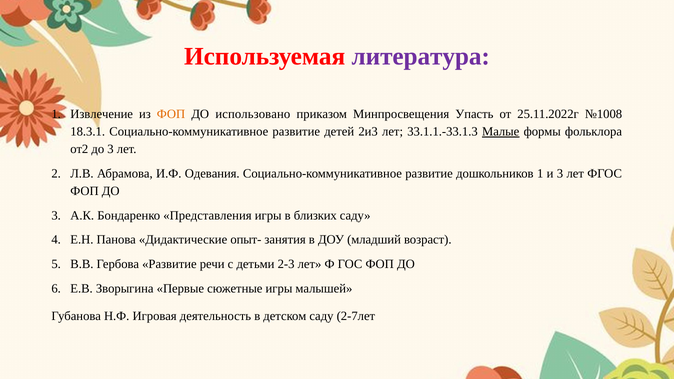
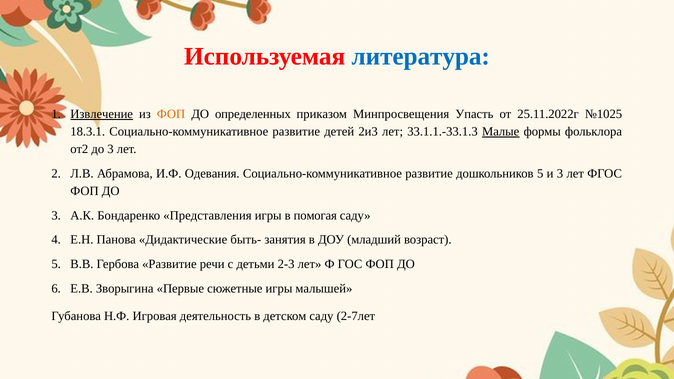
литература colour: purple -> blue
Извлечение underline: none -> present
использовано: использовано -> определенных
№1008: №1008 -> №1025
дошкольников 1: 1 -> 5
близких: близких -> помогая
опыт-: опыт- -> быть-
